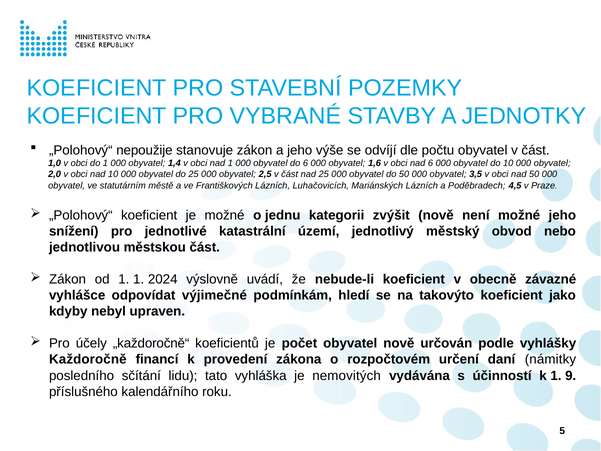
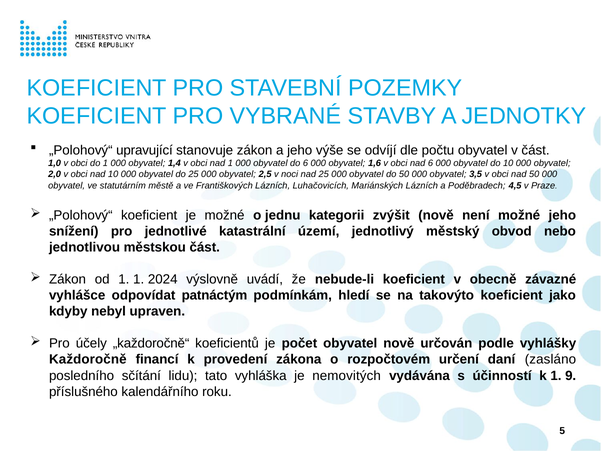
nepoužije: nepoužije -> upravující
2,5 v část: část -> noci
výjimečné: výjimečné -> patnáctým
námitky: námitky -> zasláno
